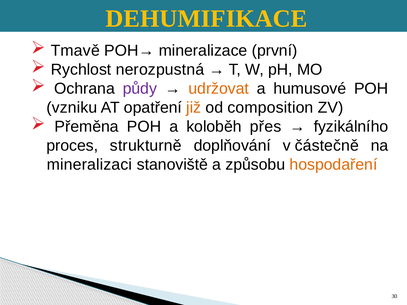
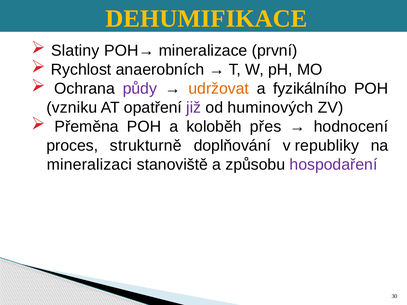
Tmavě: Tmavě -> Slatiny
nerozpustná: nerozpustná -> anaerobních
humusové: humusové -> fyzikálního
již colour: orange -> purple
composition: composition -> huminových
fyzikálního: fyzikálního -> hodnocení
částečně: částečně -> republiky
hospodaření colour: orange -> purple
